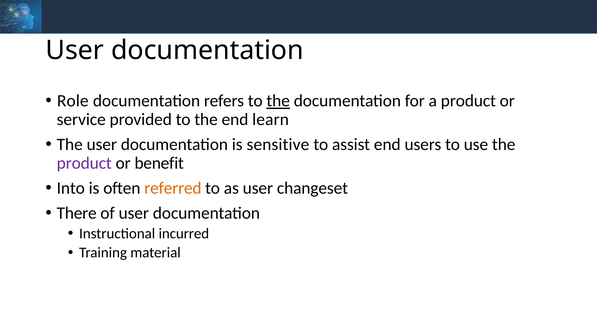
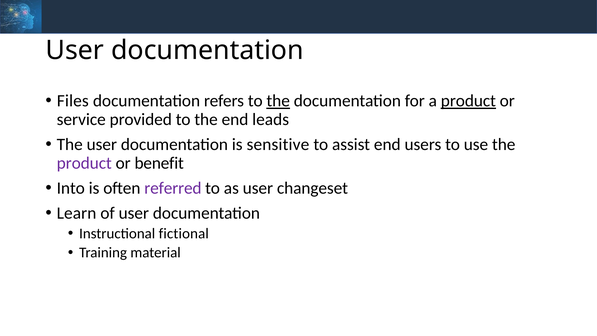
Role: Role -> Files
product at (468, 101) underline: none -> present
learn: learn -> leads
referred colour: orange -> purple
There: There -> Learn
incurred: incurred -> fictional
